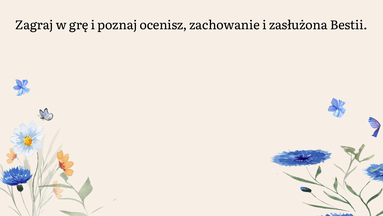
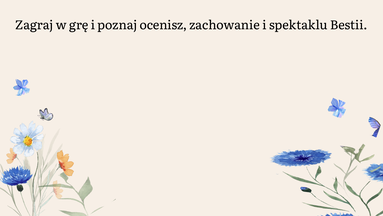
zasłużona: zasłużona -> spektaklu
